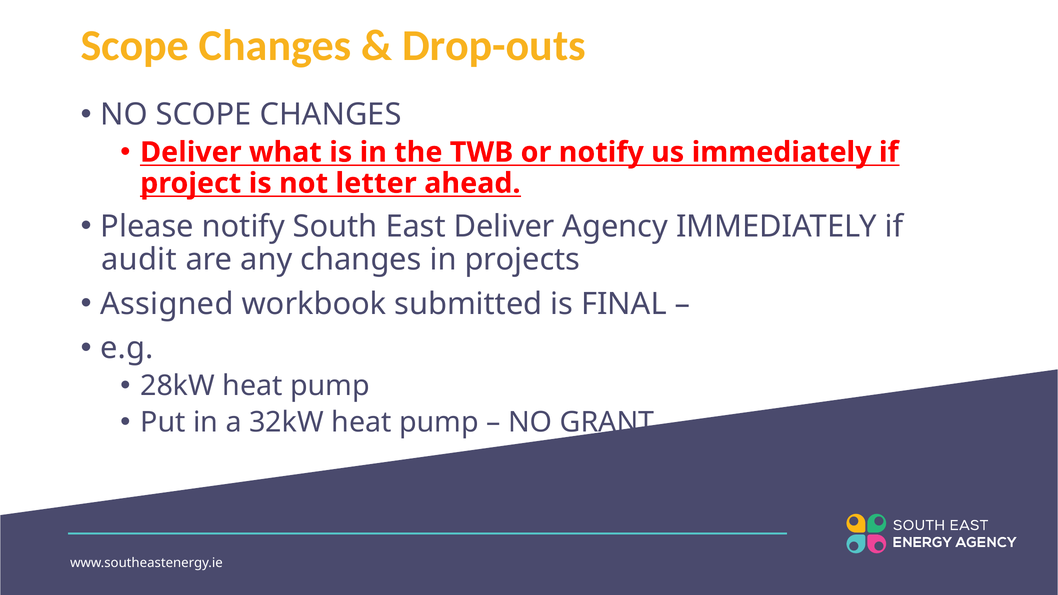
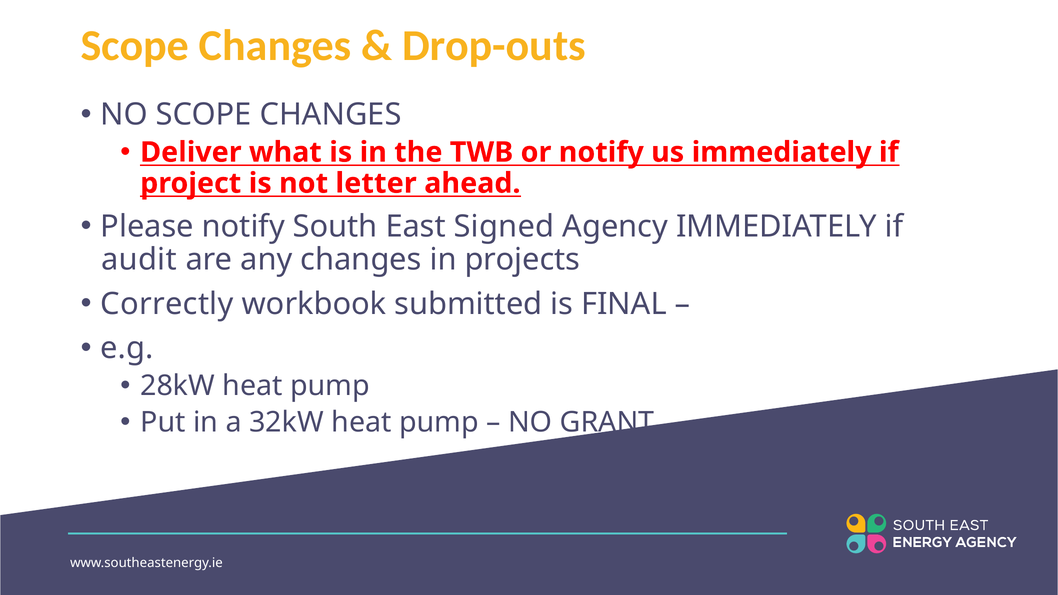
East Deliver: Deliver -> Signed
Assigned: Assigned -> Correctly
